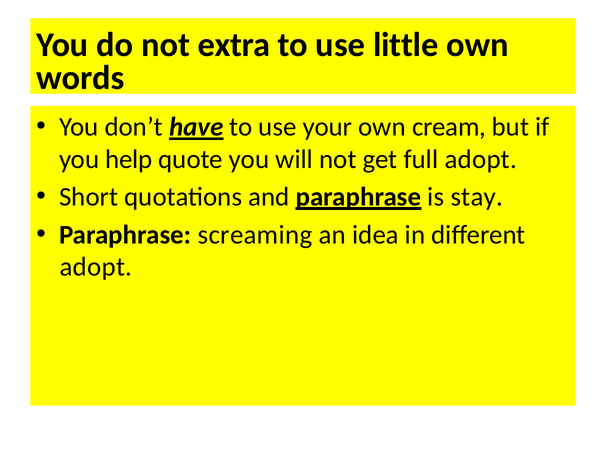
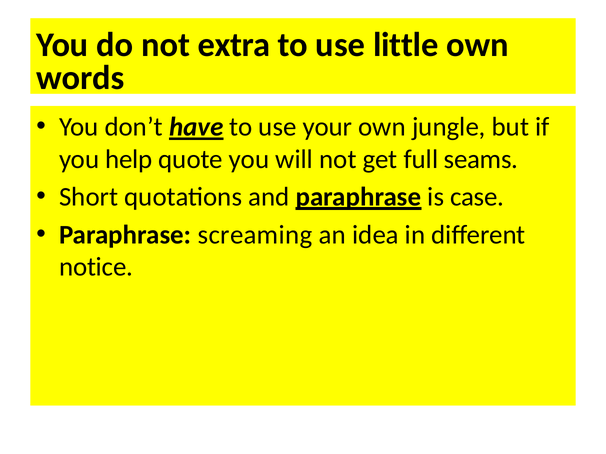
cream: cream -> jungle
full adopt: adopt -> seams
stay: stay -> case
adopt at (96, 267): adopt -> notice
